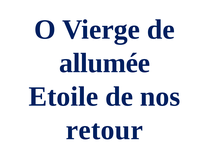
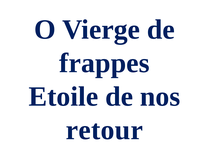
allumée: allumée -> frappes
